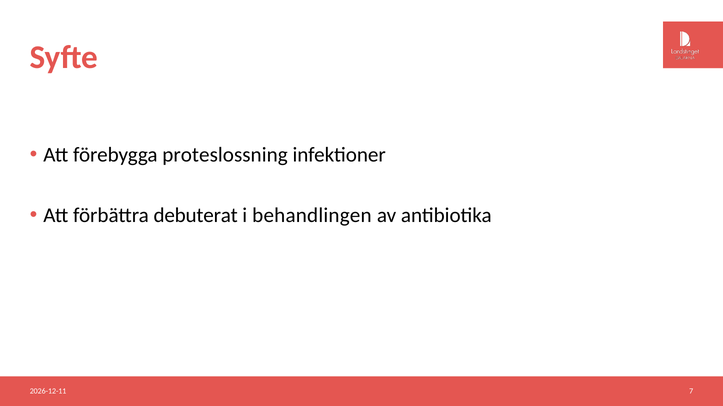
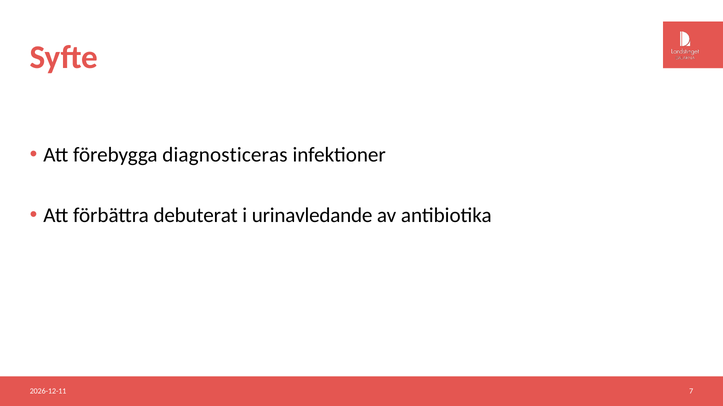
proteslossning: proteslossning -> diagnosticeras
behandlingen: behandlingen -> urinavledande
